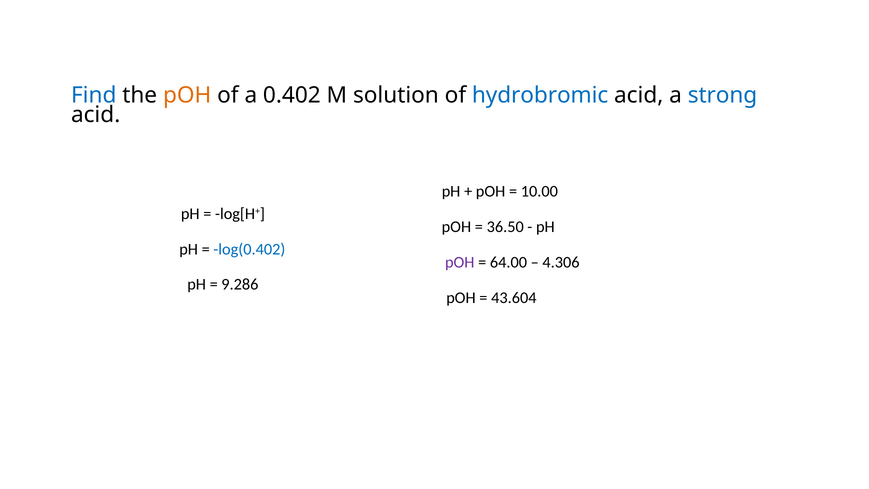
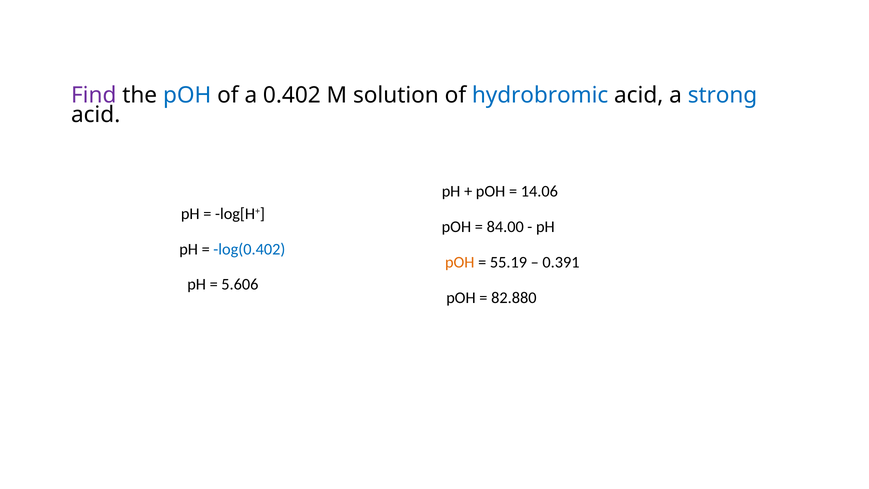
Find colour: blue -> purple
pOH at (187, 95) colour: orange -> blue
10.00: 10.00 -> 14.06
36.50: 36.50 -> 84.00
pOH at (460, 262) colour: purple -> orange
64.00: 64.00 -> 55.19
4.306: 4.306 -> 0.391
9.286: 9.286 -> 5.606
43.604: 43.604 -> 82.880
